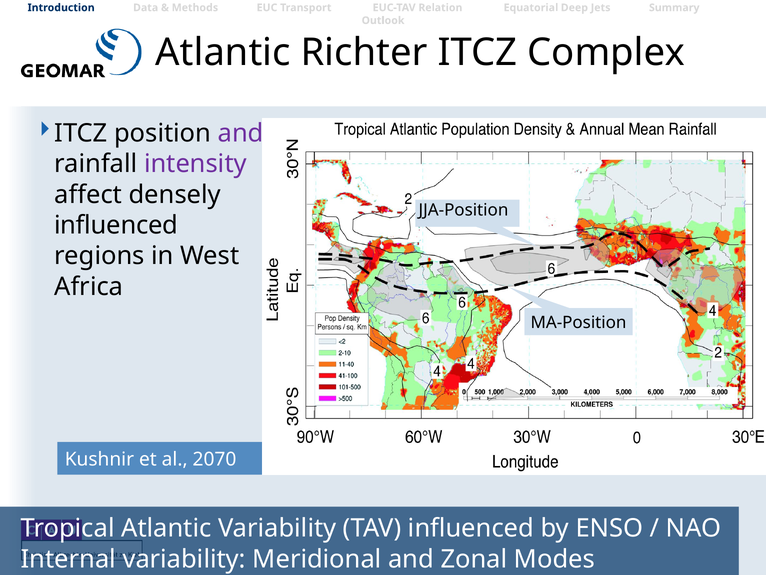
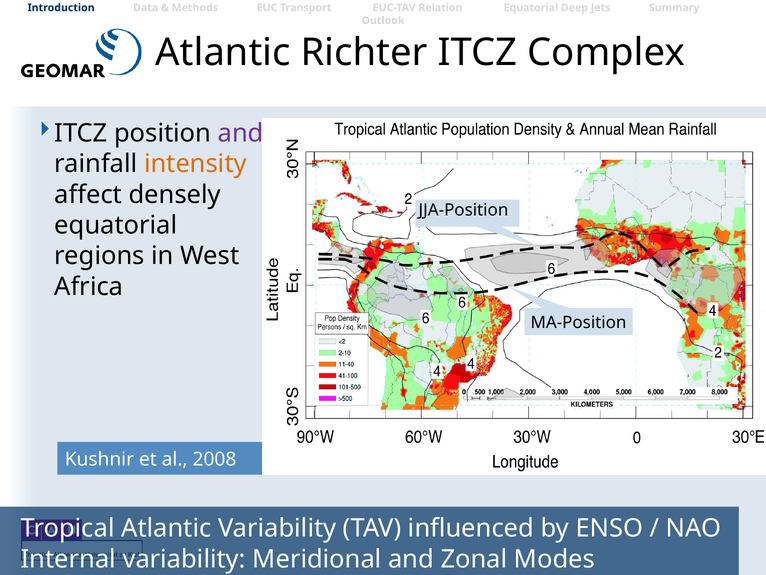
intensity colour: purple -> orange
influenced at (116, 225): influenced -> equatorial
2070: 2070 -> 2008
